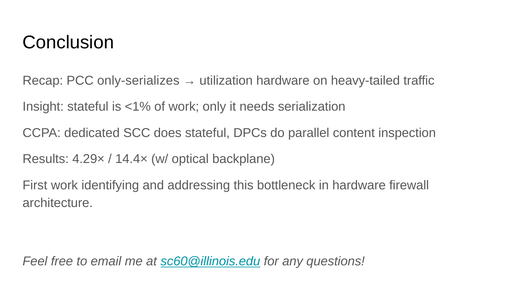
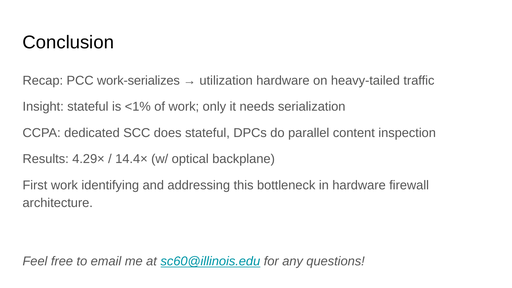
only-serializes: only-serializes -> work-serializes
